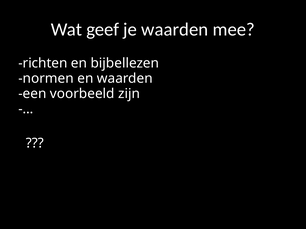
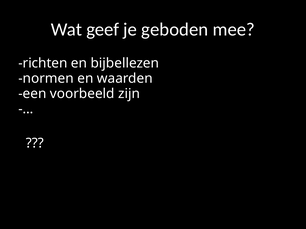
je waarden: waarden -> geboden
